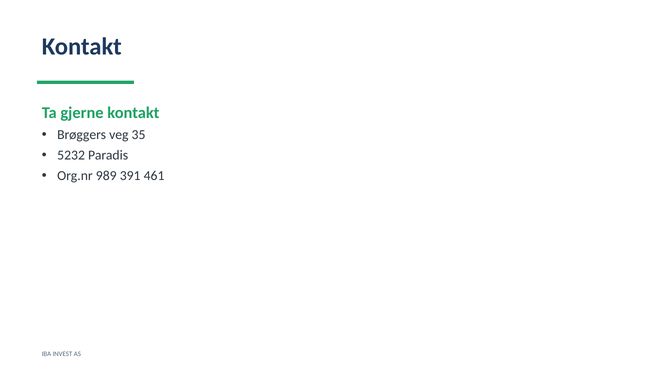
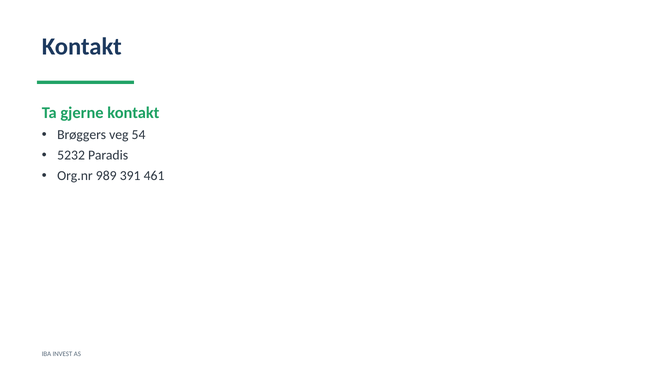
35: 35 -> 54
